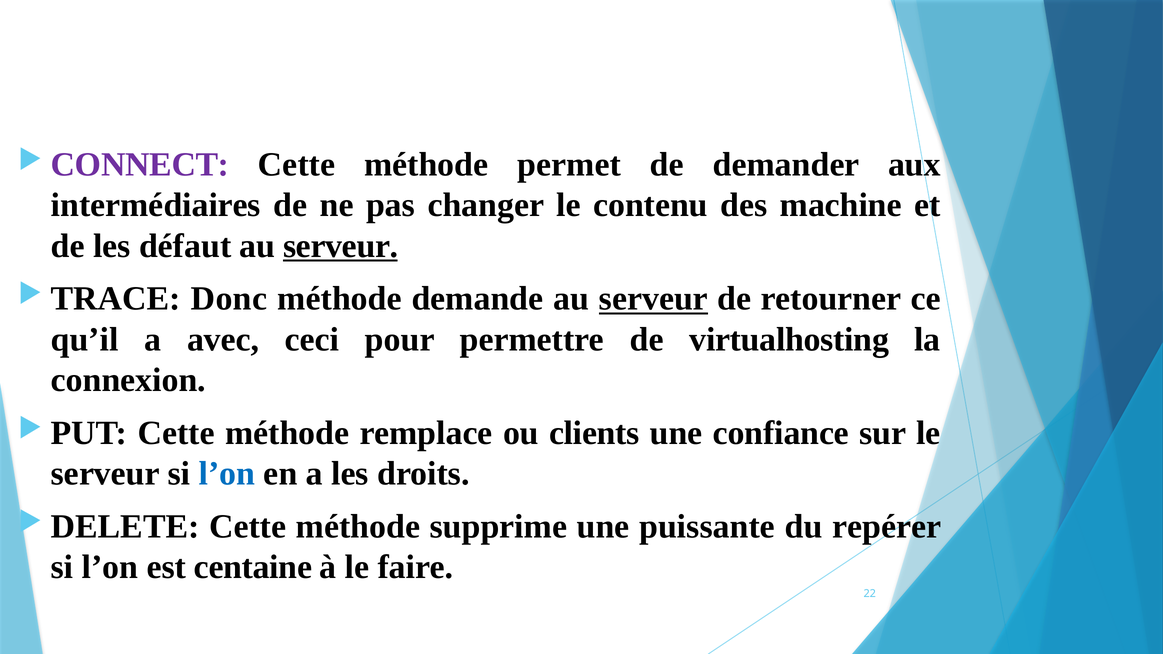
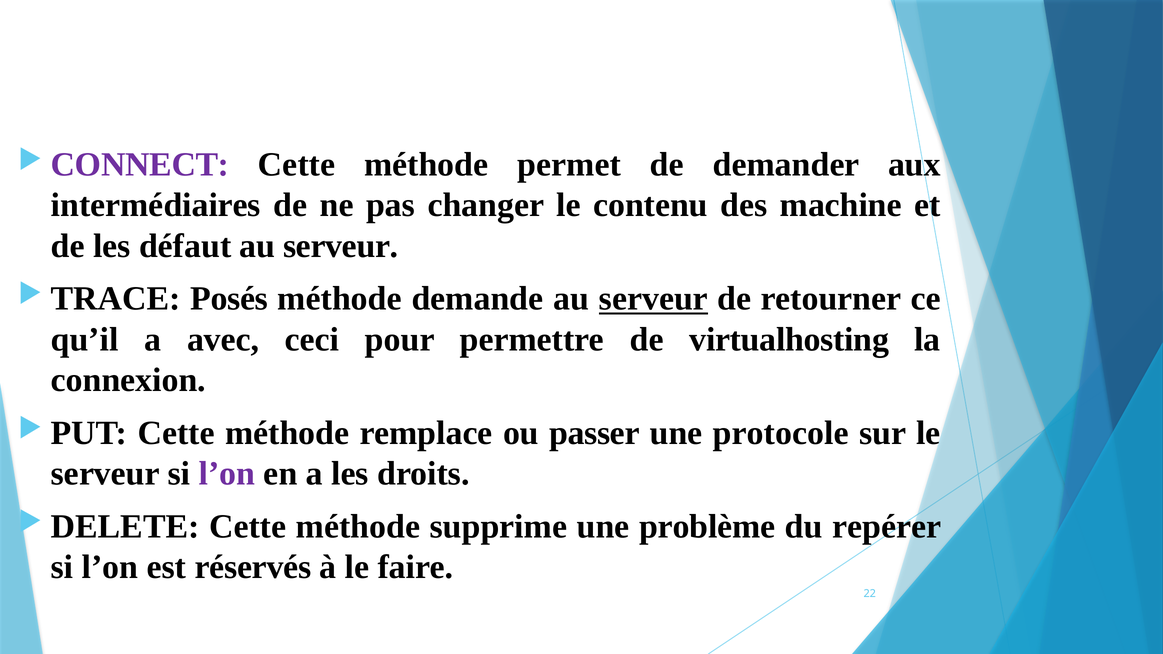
serveur at (341, 246) underline: present -> none
Donc: Donc -> Posés
clients: clients -> passer
confiance: confiance -> protocole
l’on at (227, 474) colour: blue -> purple
puissante: puissante -> problème
centaine: centaine -> réservés
